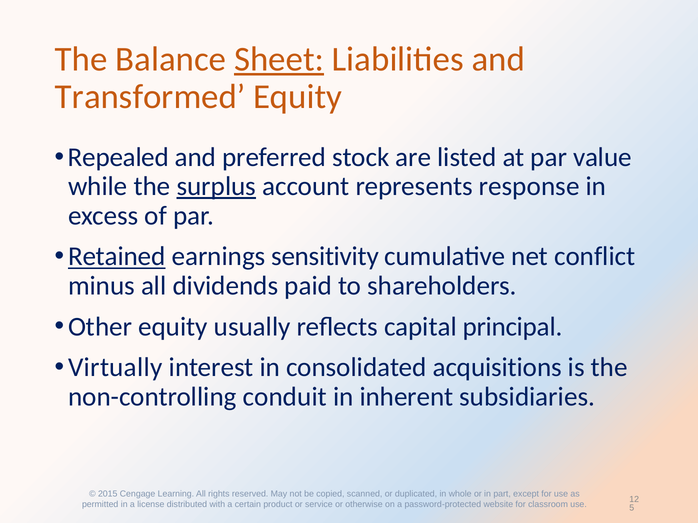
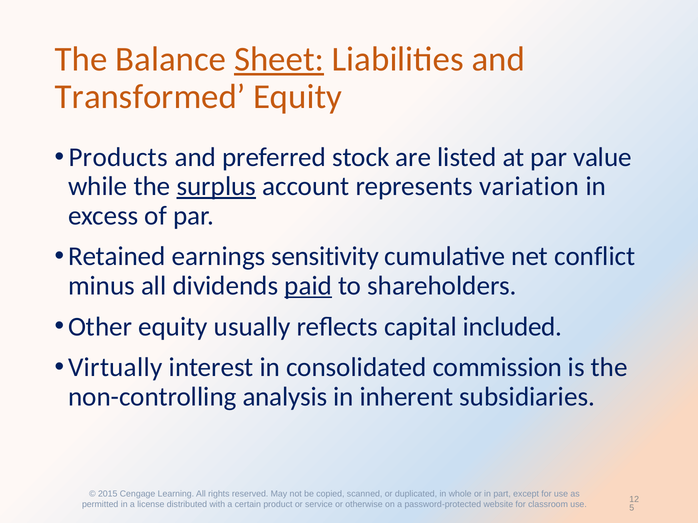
Repealed: Repealed -> Products
response: response -> variation
Retained underline: present -> none
paid underline: none -> present
principal: principal -> included
acquisitions: acquisitions -> commission
conduit: conduit -> analysis
